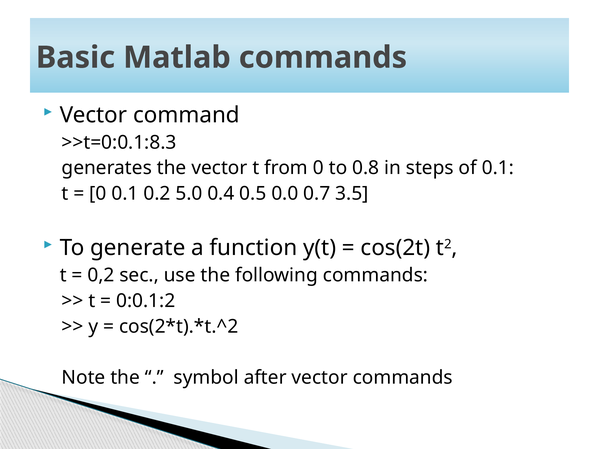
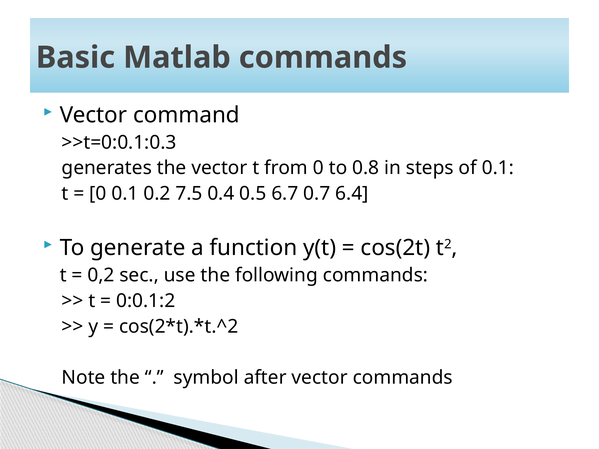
>>t=0:0.1:8.3: >>t=0:0.1:8.3 -> >>t=0:0.1:0.3
5.0: 5.0 -> 7.5
0.0: 0.0 -> 6.7
3.5: 3.5 -> 6.4
